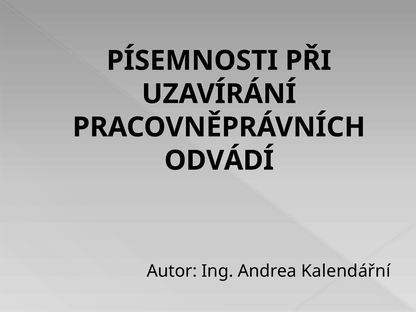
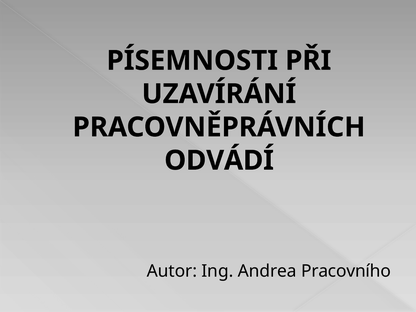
Kalendářní: Kalendářní -> Pracovního
